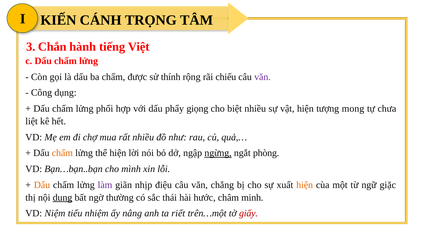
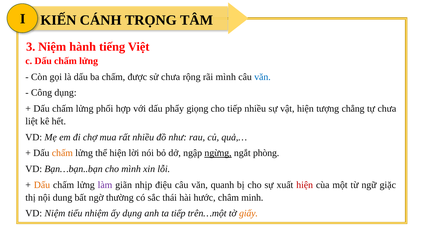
3 Chắn: Chắn -> Niệm
sử thính: thính -> chưa
rãi chiếu: chiếu -> mình
văn at (262, 77) colour: purple -> blue
cho biệt: biệt -> tiếp
mong: mong -> chẳng
chẳng: chẳng -> quanh
hiện at (305, 185) colour: orange -> red
dung underline: present -> none
ấy nâng: nâng -> dụng
ta riết: riết -> tiếp
giấy colour: red -> orange
